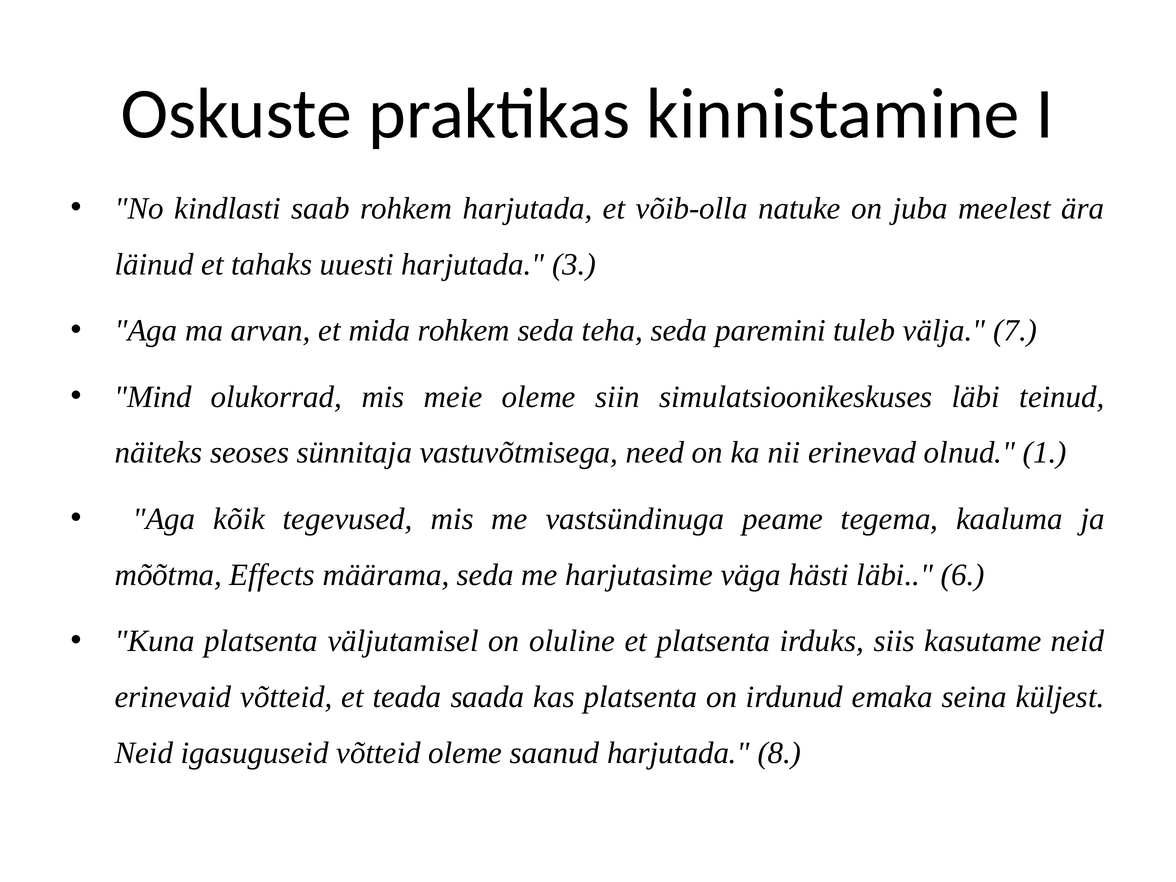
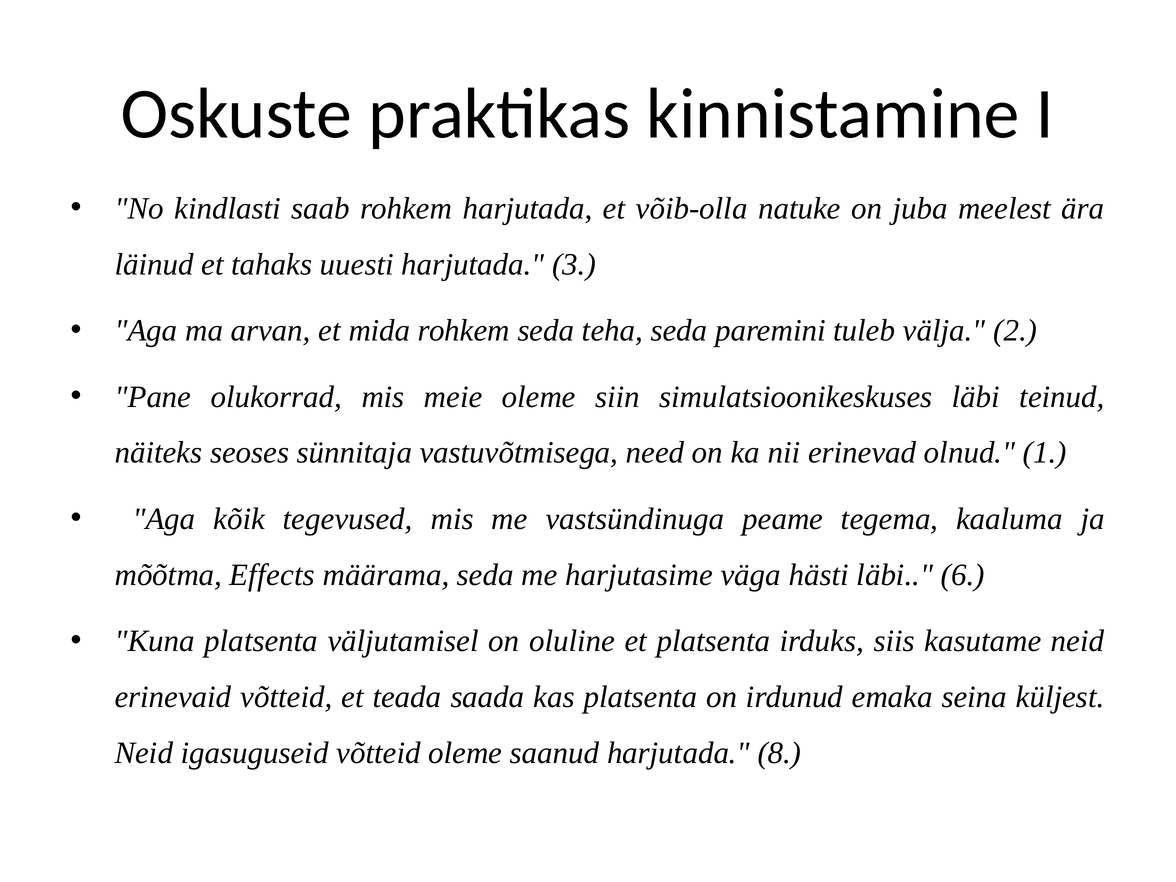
7: 7 -> 2
Mind: Mind -> Pane
